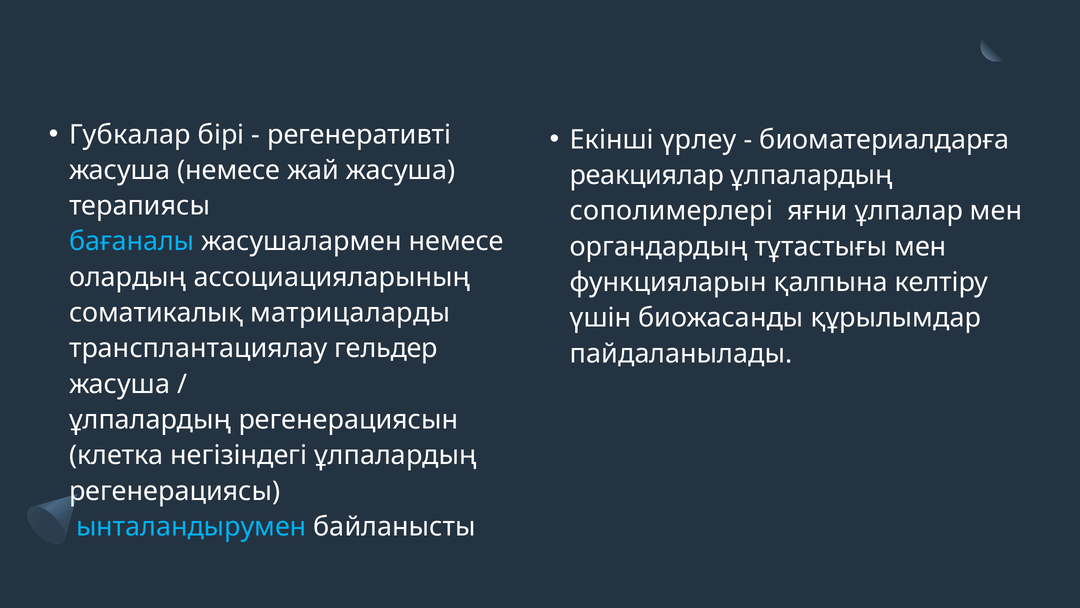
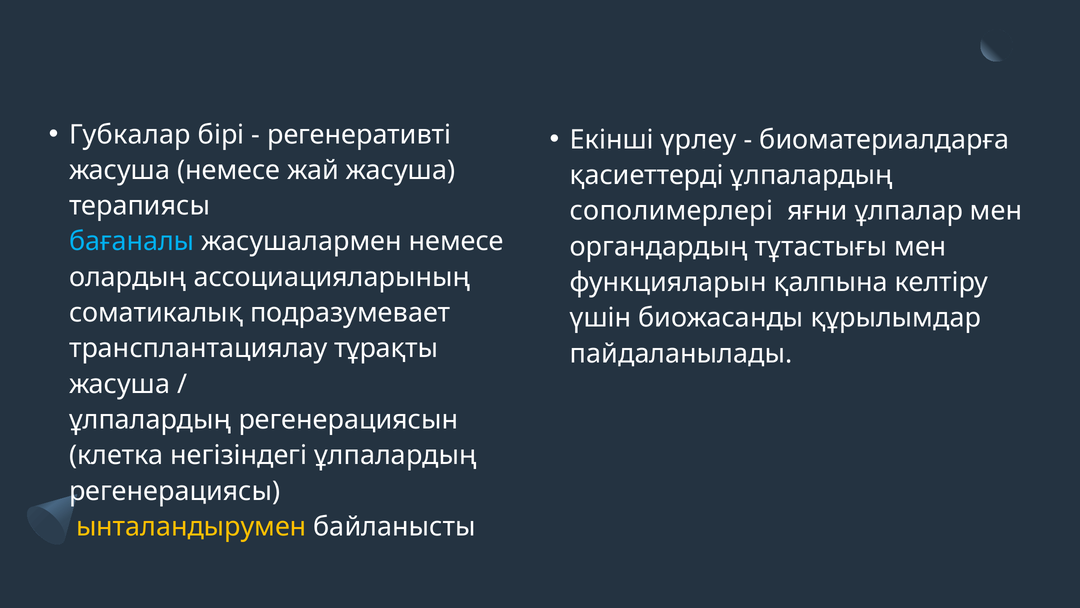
реакциялар: реакциялар -> қасиеттерді
матрицаларды: матрицаларды -> подразумевает
гельдер: гельдер -> тұрақты
ынталандырумен colour: light blue -> yellow
